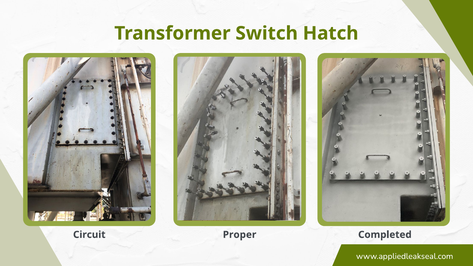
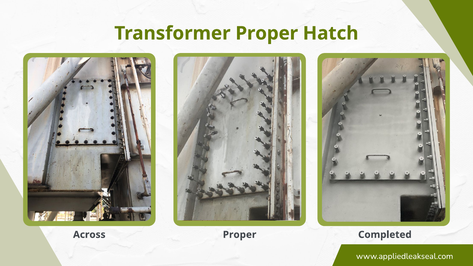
Transformer Switch: Switch -> Proper
Circuit: Circuit -> Across
